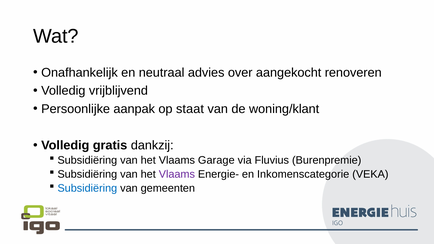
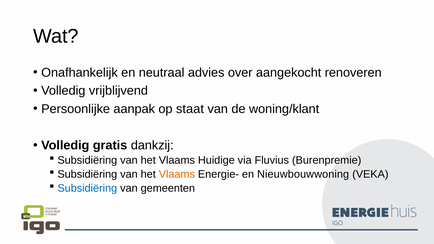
Garage: Garage -> Huidige
Vlaams at (177, 174) colour: purple -> orange
Inkomenscategorie: Inkomenscategorie -> Nieuwbouwwoning
